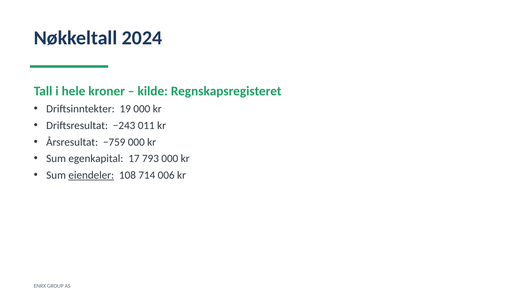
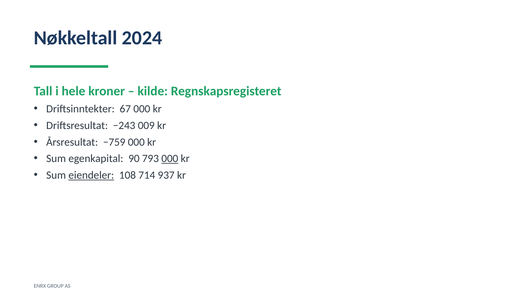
19: 19 -> 67
011: 011 -> 009
17: 17 -> 90
000 at (170, 159) underline: none -> present
006: 006 -> 937
